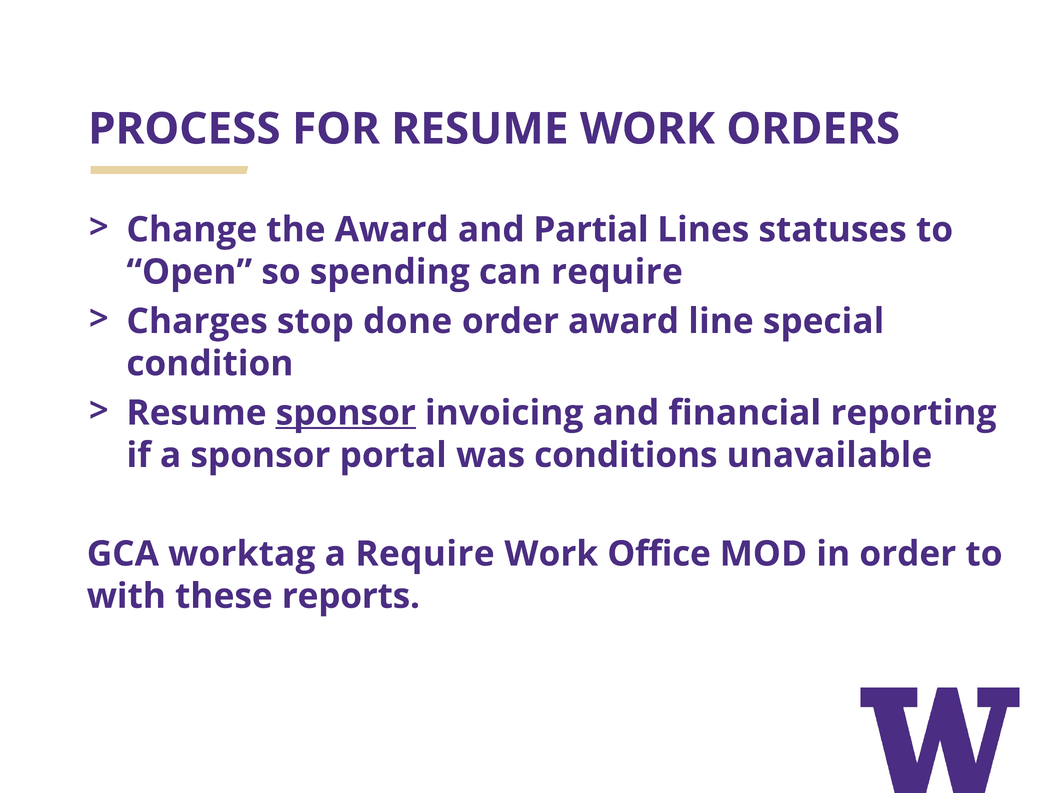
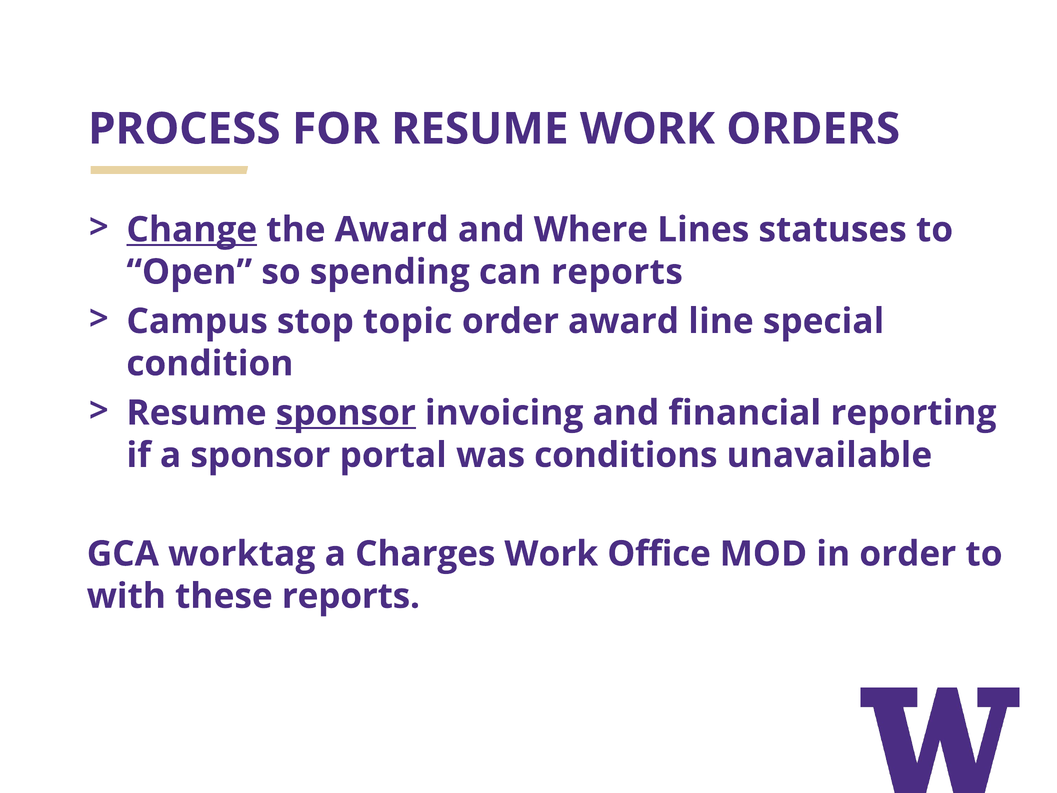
Change underline: none -> present
Partial: Partial -> Where
can require: require -> reports
Charges: Charges -> Campus
done: done -> topic
a Require: Require -> Charges
